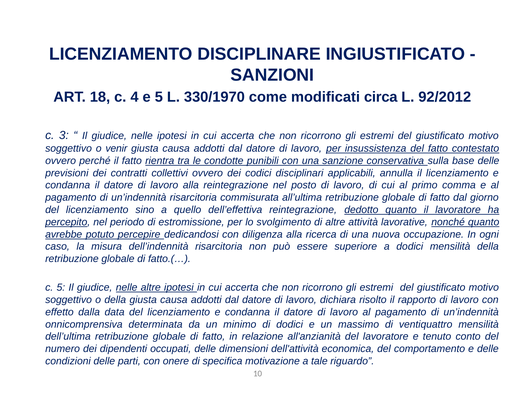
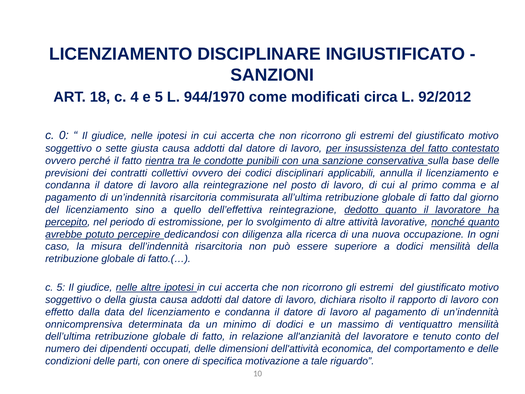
330/1970: 330/1970 -> 944/1970
3: 3 -> 0
venir: venir -> sette
